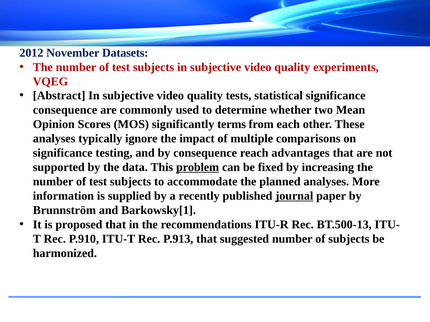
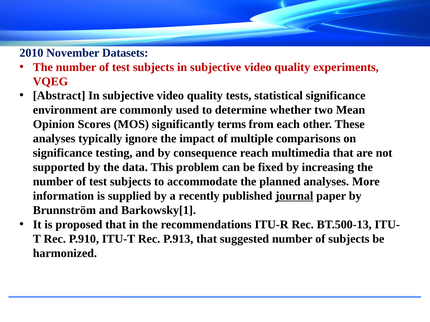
2012: 2012 -> 2010
consequence at (65, 110): consequence -> environment
advantages: advantages -> multimedia
problem underline: present -> none
